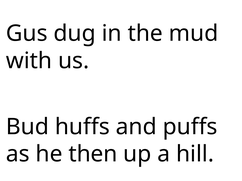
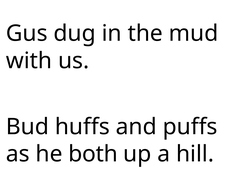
then: then -> both
